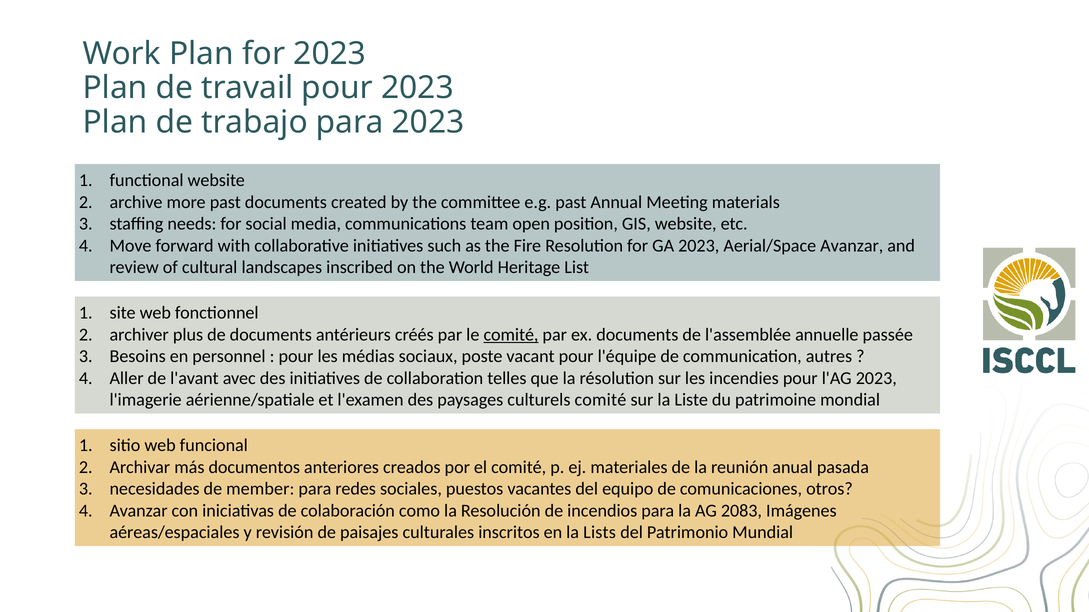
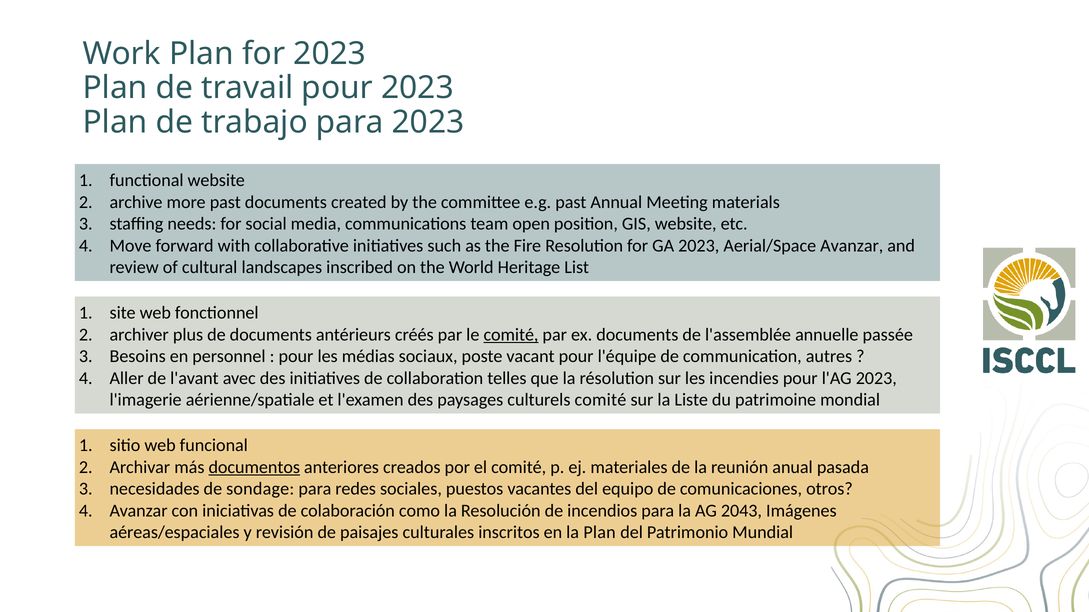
documentos underline: none -> present
member: member -> sondage
2083: 2083 -> 2043
la Lists: Lists -> Plan
